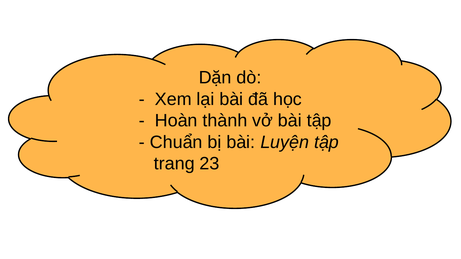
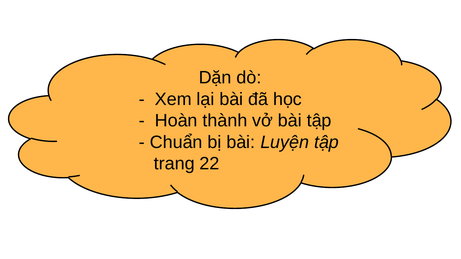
23: 23 -> 22
